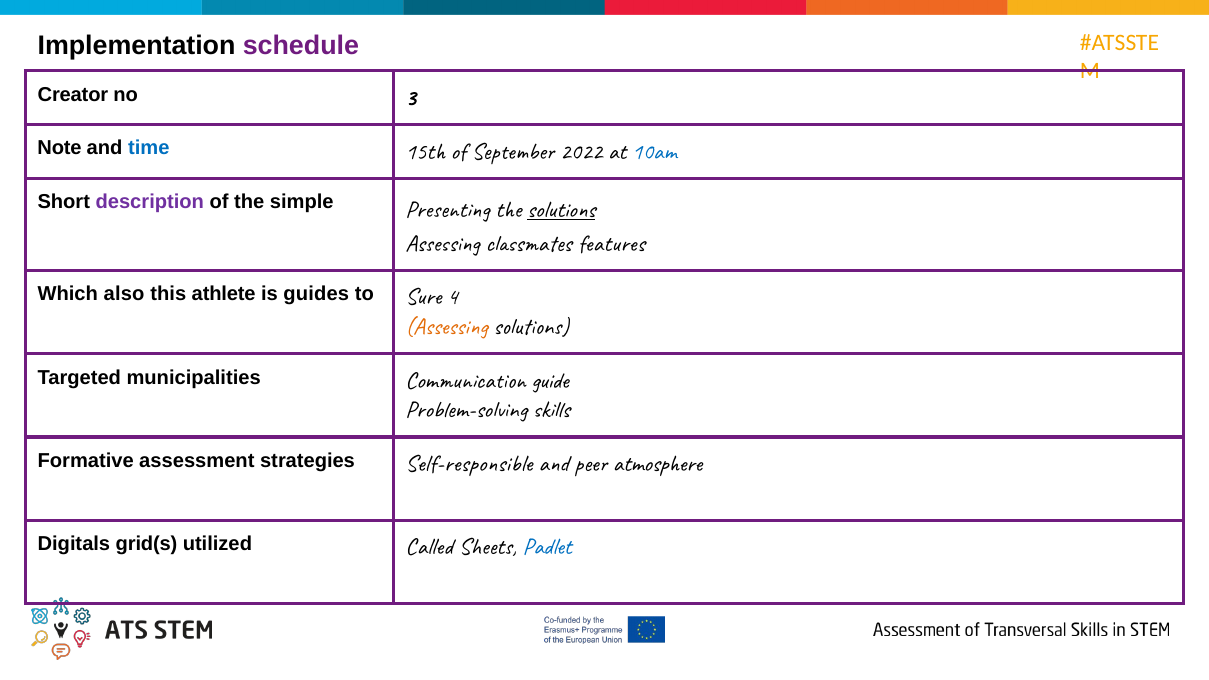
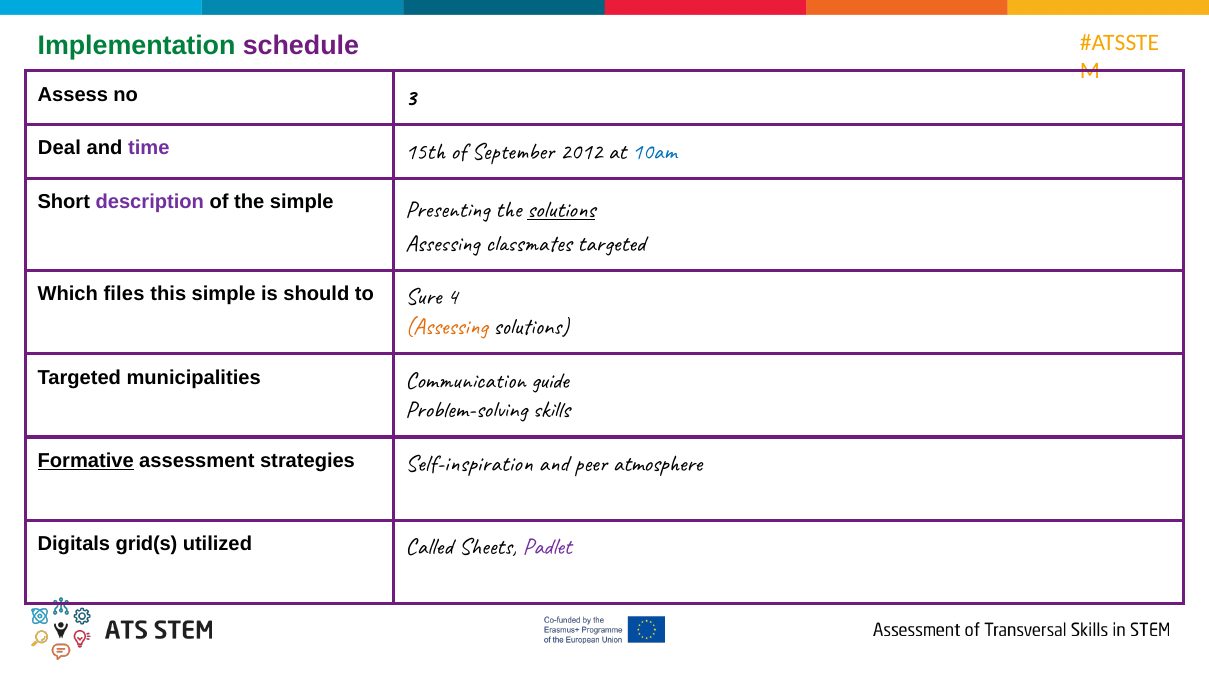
Implementation colour: black -> green
Creator: Creator -> Assess
Note: Note -> Deal
time colour: blue -> purple
2022: 2022 -> 2012
classmates features: features -> targeted
also: also -> files
this athlete: athlete -> simple
guides: guides -> should
Formative underline: none -> present
Self-responsible: Self-responsible -> Self-inspiration
Padlet colour: blue -> purple
